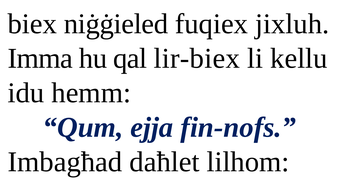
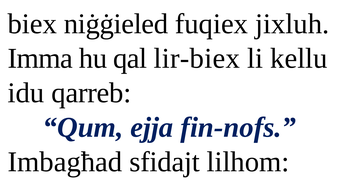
hemm: hemm -> qarreb
daħlet: daħlet -> sfidajt
